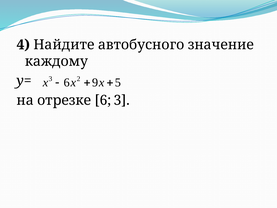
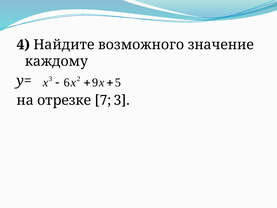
автобусного: автобусного -> возможного
отрезке 6: 6 -> 7
